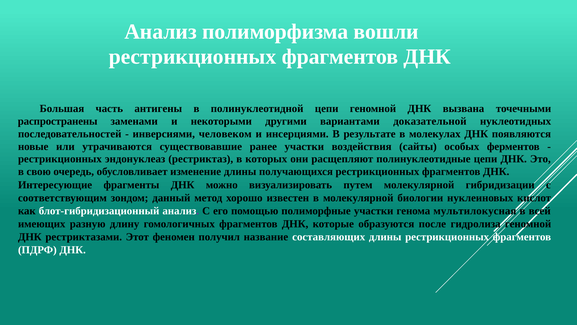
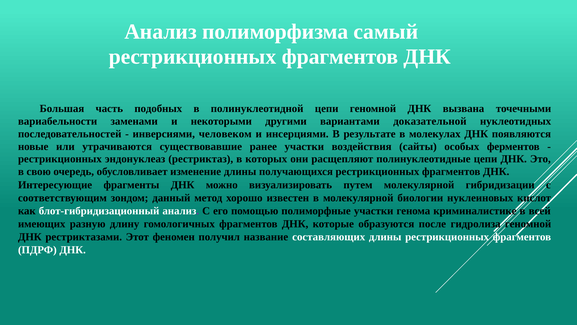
вошли: вошли -> самый
антигены: антигены -> подобных
распространены: распространены -> вариабельности
мультилокусная: мультилокусная -> криминалистике
